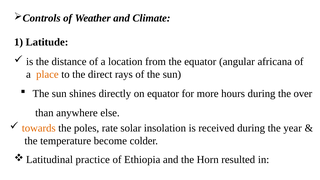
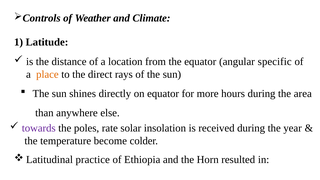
africana: africana -> specific
over: over -> area
towards colour: orange -> purple
